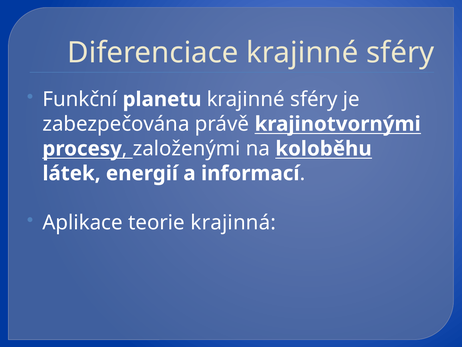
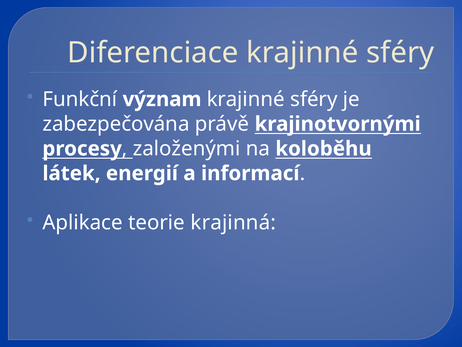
planetu: planetu -> význam
